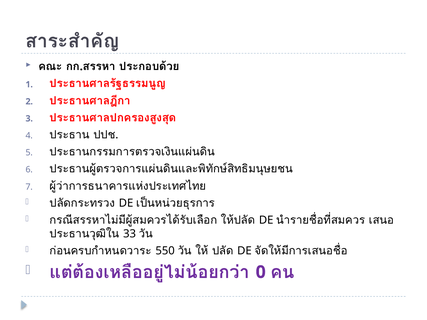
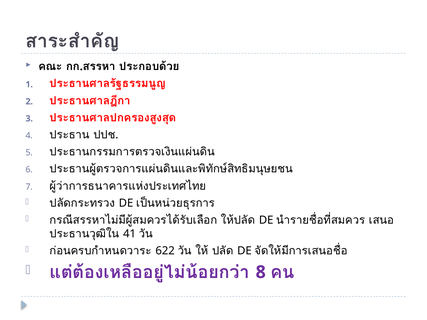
33: 33 -> 41
550: 550 -> 622
0: 0 -> 8
